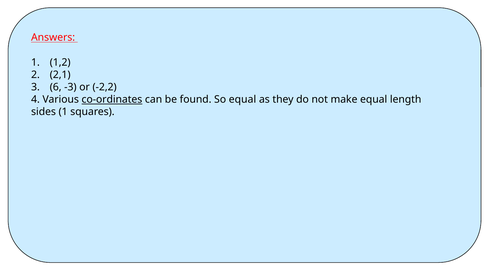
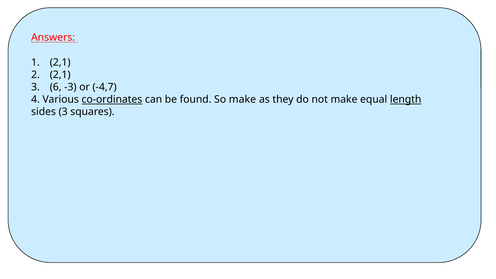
1,2 at (60, 62): 1,2 -> 2,1
-2,2: -2,2 -> -4,7
So equal: equal -> make
length underline: none -> present
sides 1: 1 -> 3
